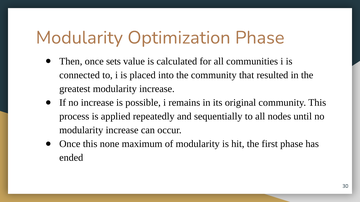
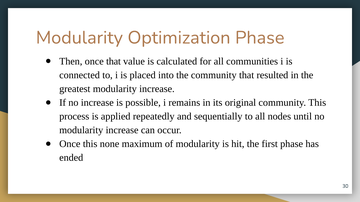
once sets: sets -> that
